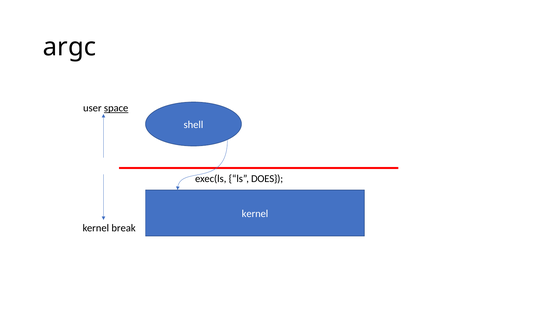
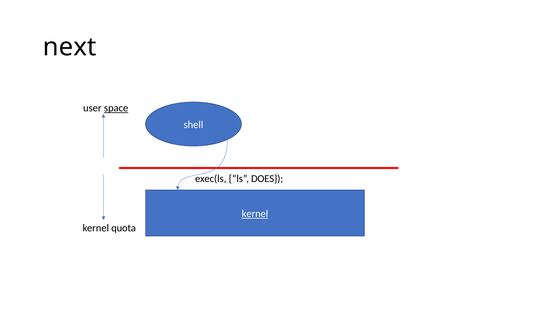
argc: argc -> next
kernel at (255, 214) underline: none -> present
break: break -> quota
